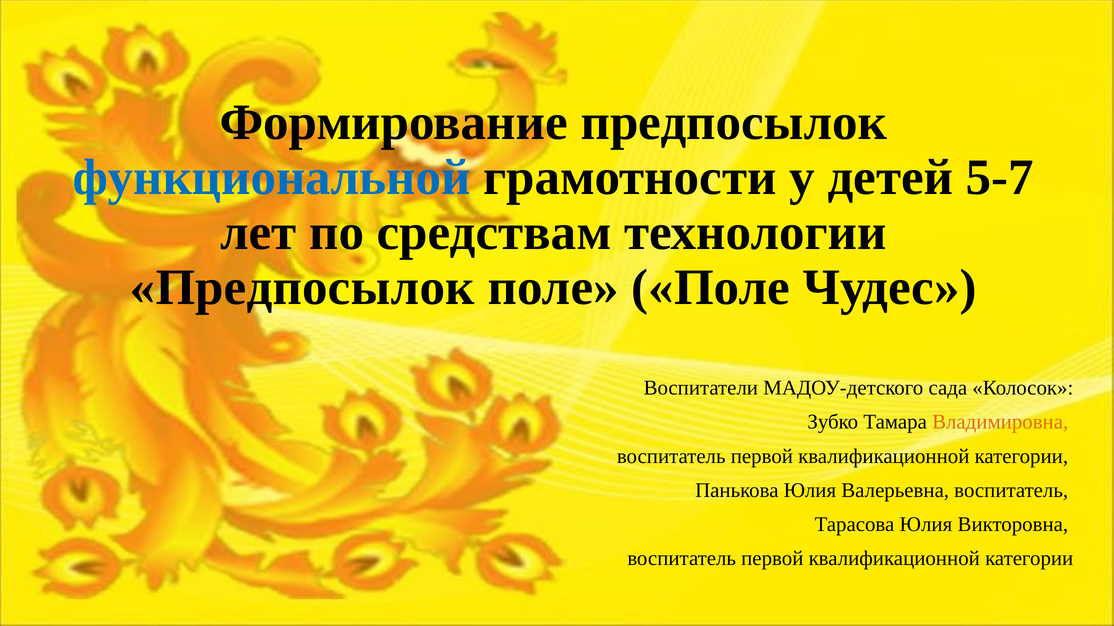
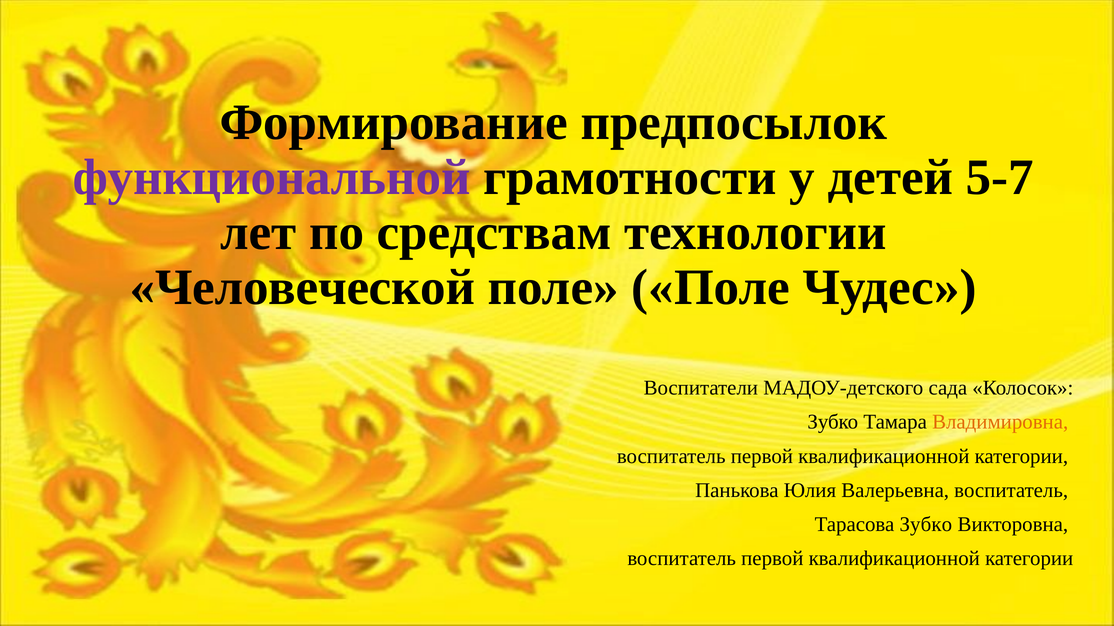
функциональной colour: blue -> purple
Предпосылок at (302, 288): Предпосылок -> Человеческой
Тарасова Юлия: Юлия -> Зубко
